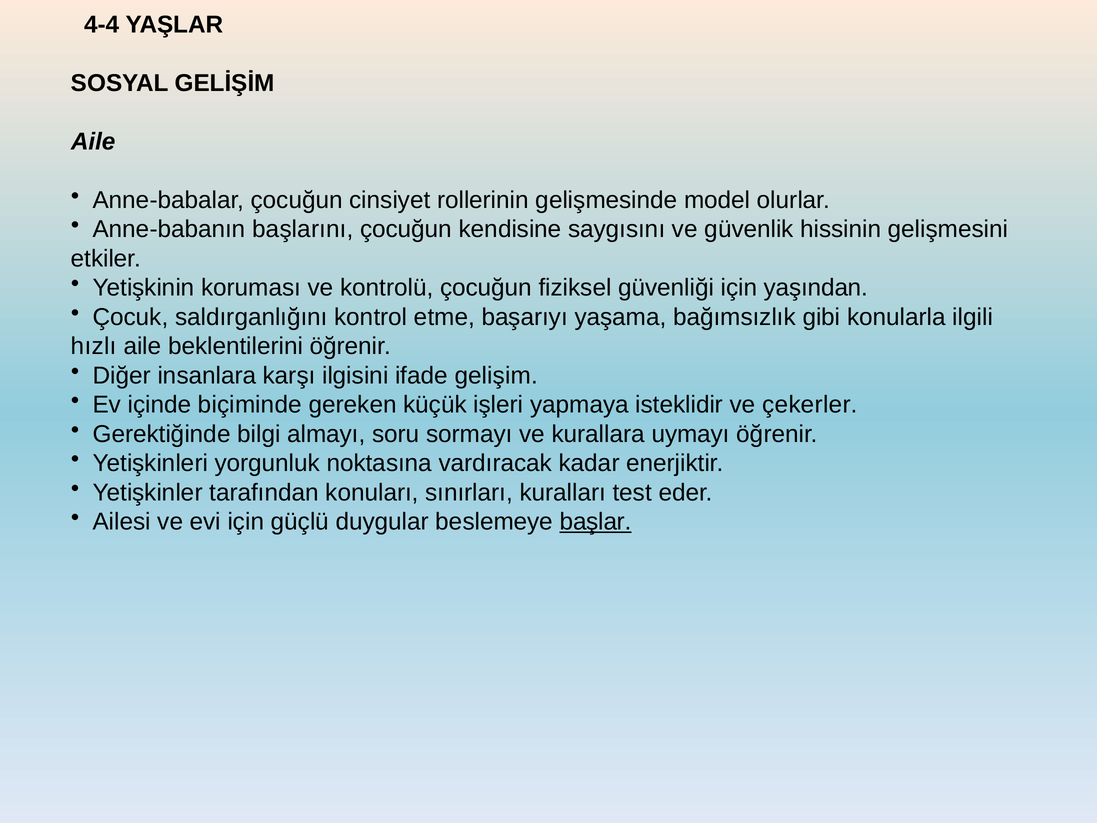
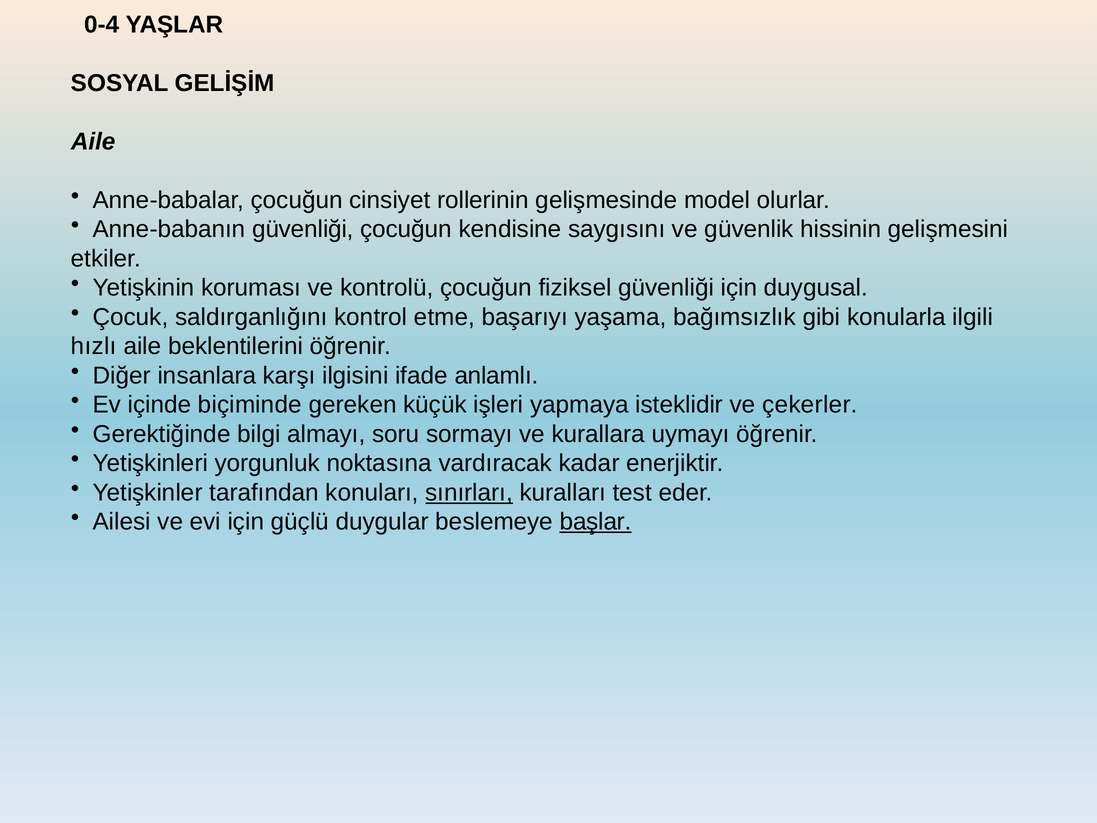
4-4: 4-4 -> 0-4
Anne-babanın başlarını: başlarını -> güvenliği
yaşından: yaşından -> duygusal
gelişim: gelişim -> anlamlı
sınırları underline: none -> present
